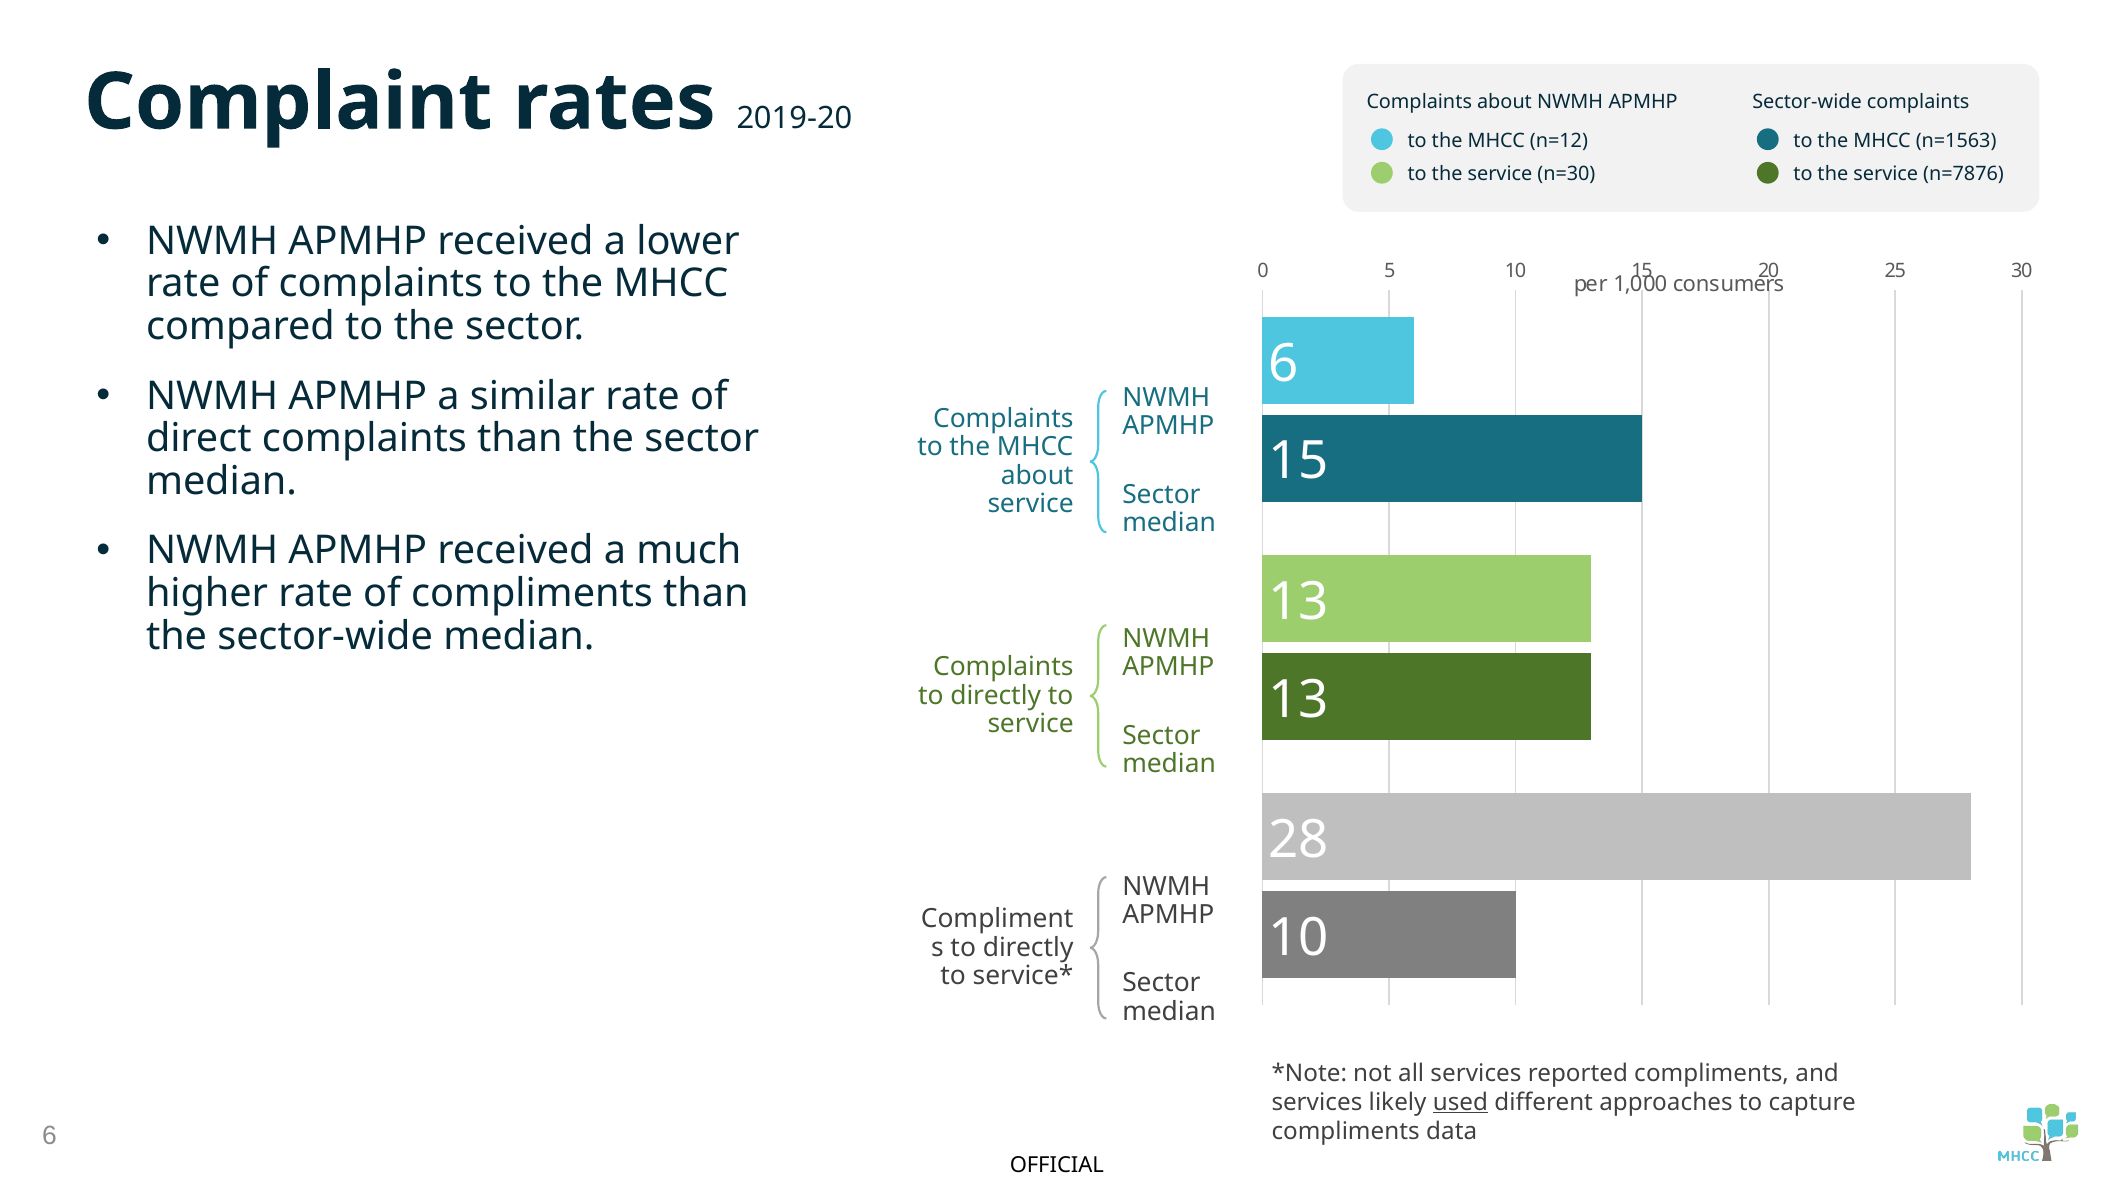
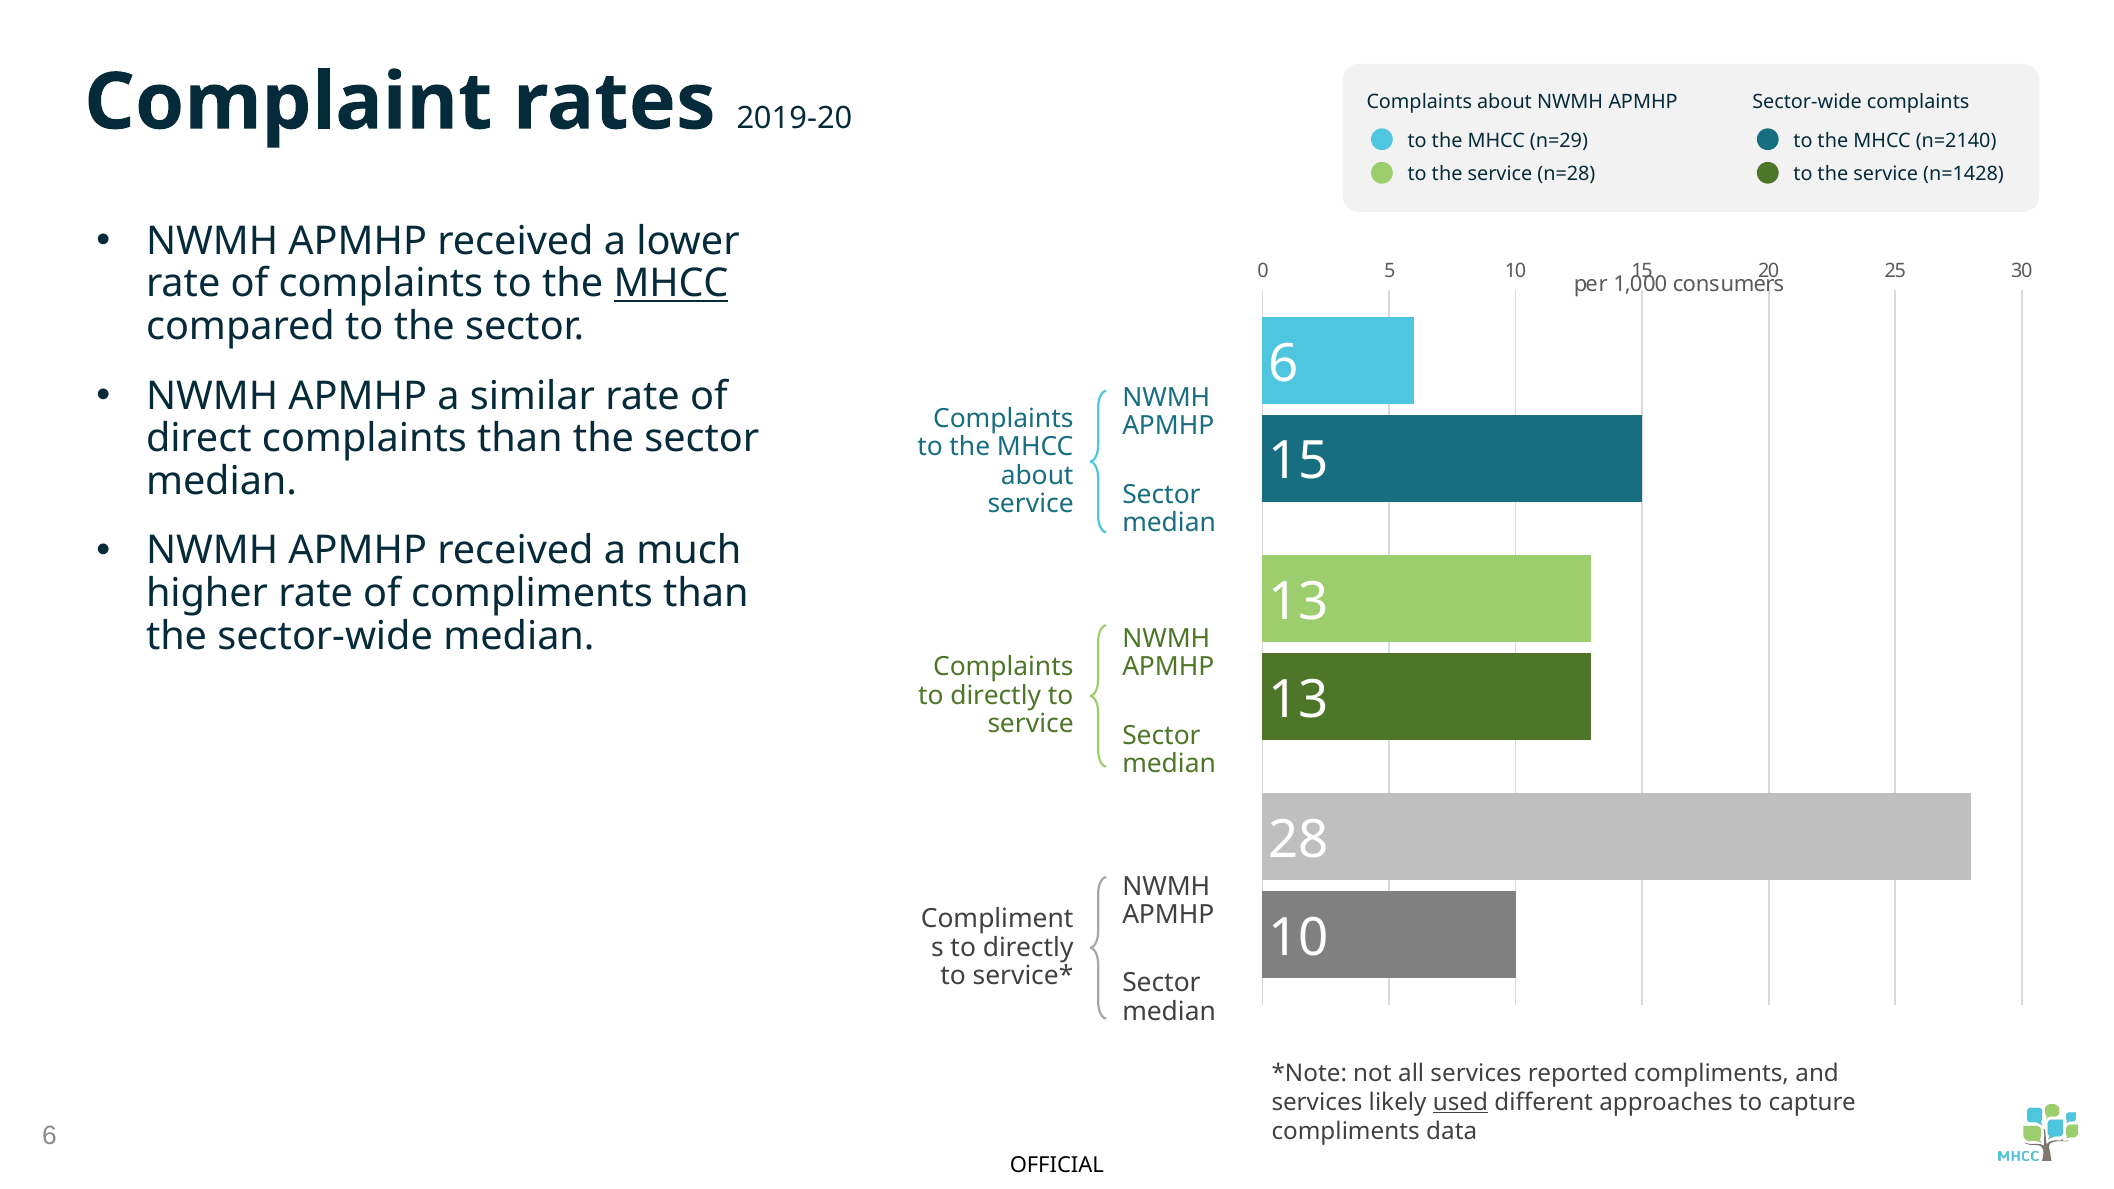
n=12: n=12 -> n=29
n=1563: n=1563 -> n=2140
n=30: n=30 -> n=28
n=7876: n=7876 -> n=1428
MHCC at (671, 284) underline: none -> present
